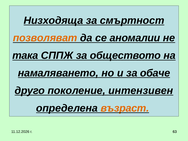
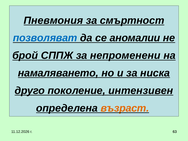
Низходяща: Низходяща -> Пневмония
позволяват colour: orange -> blue
така: така -> брой
обществото: обществото -> непроменени
обаче: обаче -> ниска
